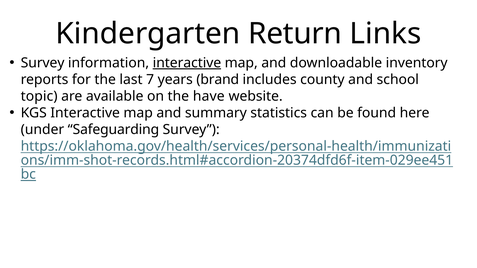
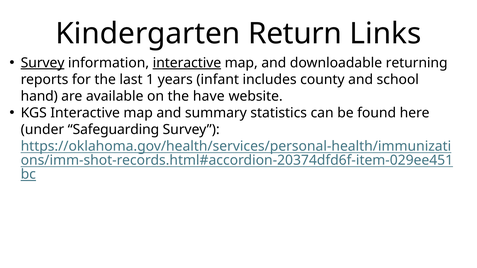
Survey at (43, 63) underline: none -> present
inventory: inventory -> returning
7: 7 -> 1
brand: brand -> infant
topic: topic -> hand
